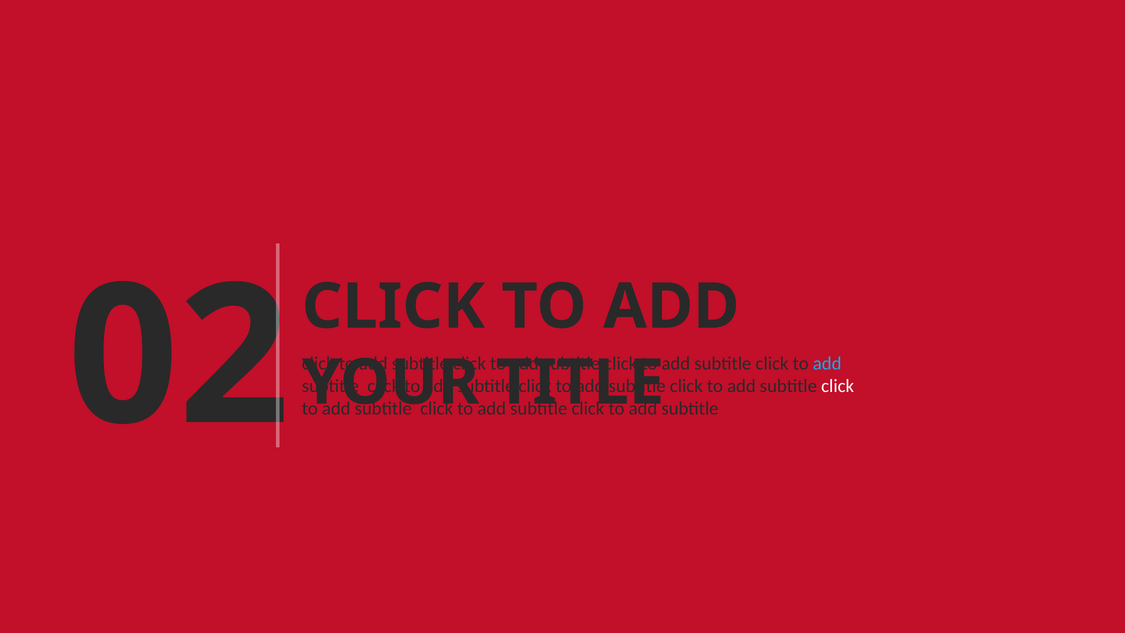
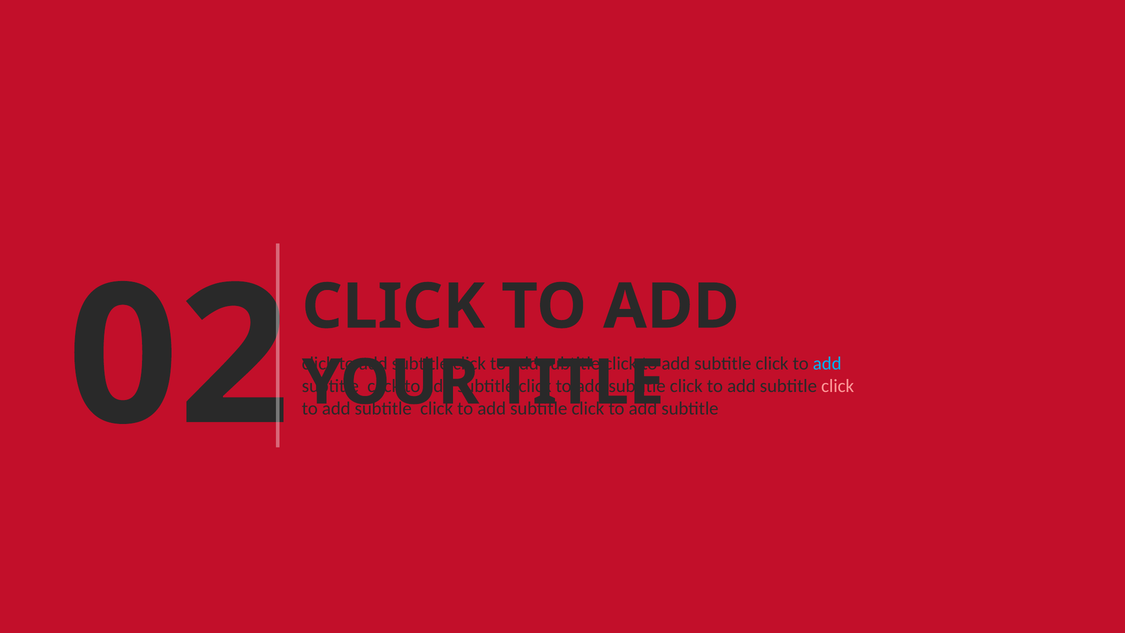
click at (838, 386) colour: white -> pink
